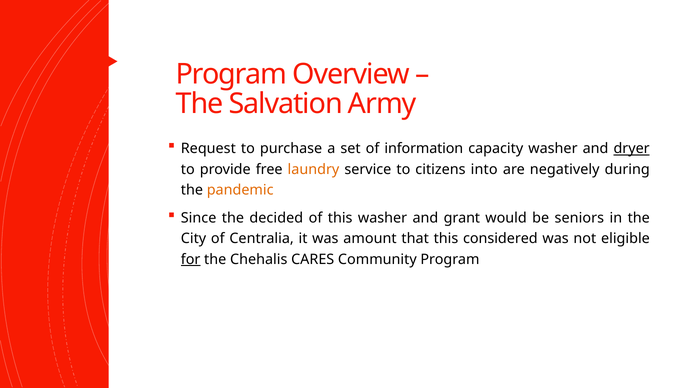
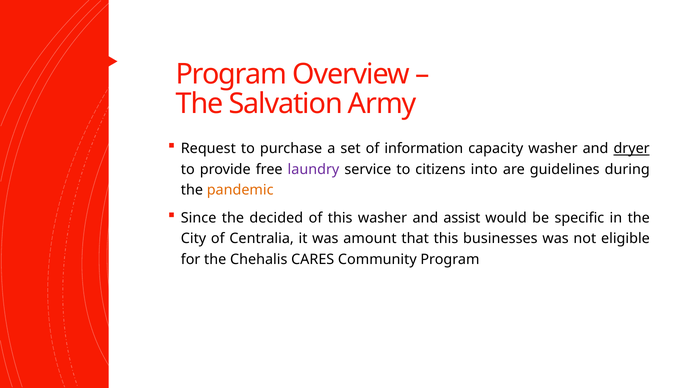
laundry colour: orange -> purple
negatively: negatively -> guidelines
grant: grant -> assist
seniors: seniors -> specific
considered: considered -> businesses
for underline: present -> none
